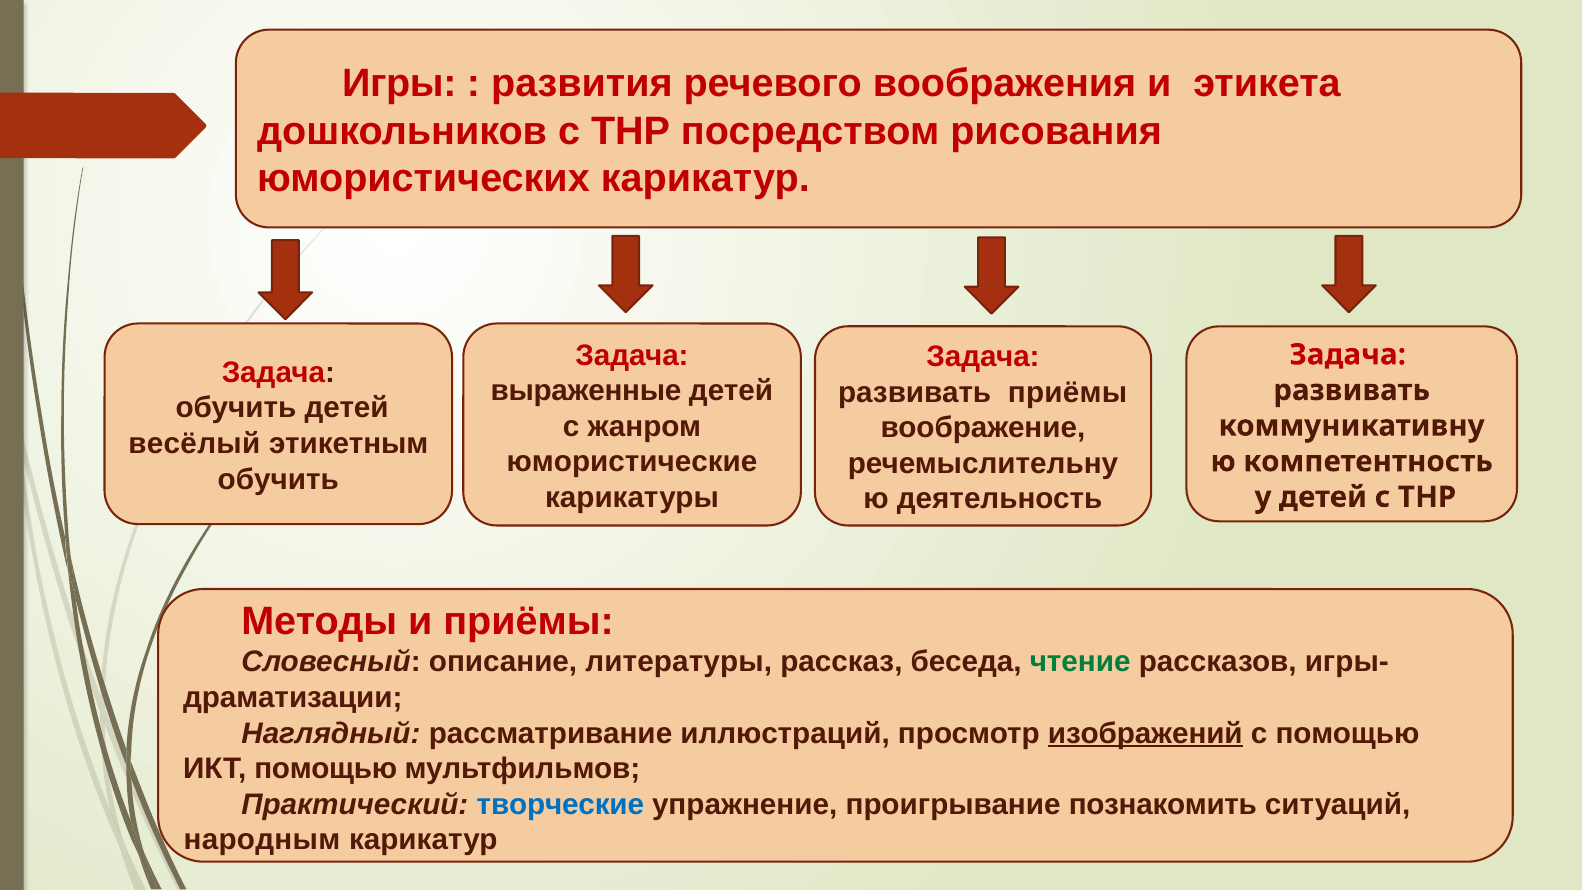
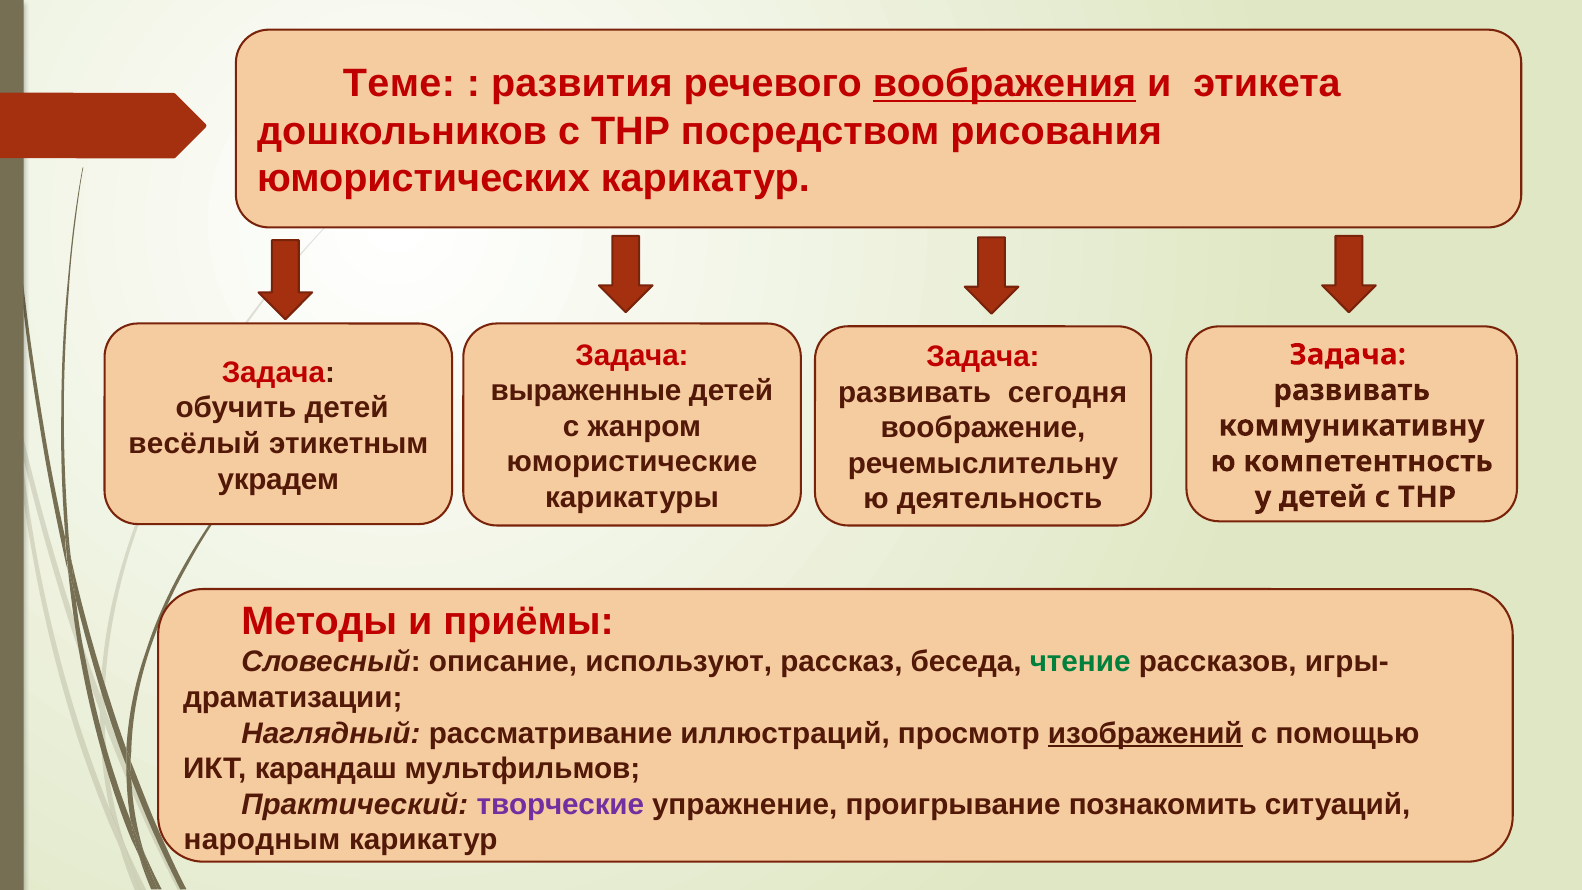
Игры: Игры -> Теме
воображения underline: none -> present
развивать приёмы: приёмы -> сегодня
обучить at (278, 479): обучить -> украдем
литературы: литературы -> используют
ИКТ помощью: помощью -> карандаш
творческие colour: blue -> purple
